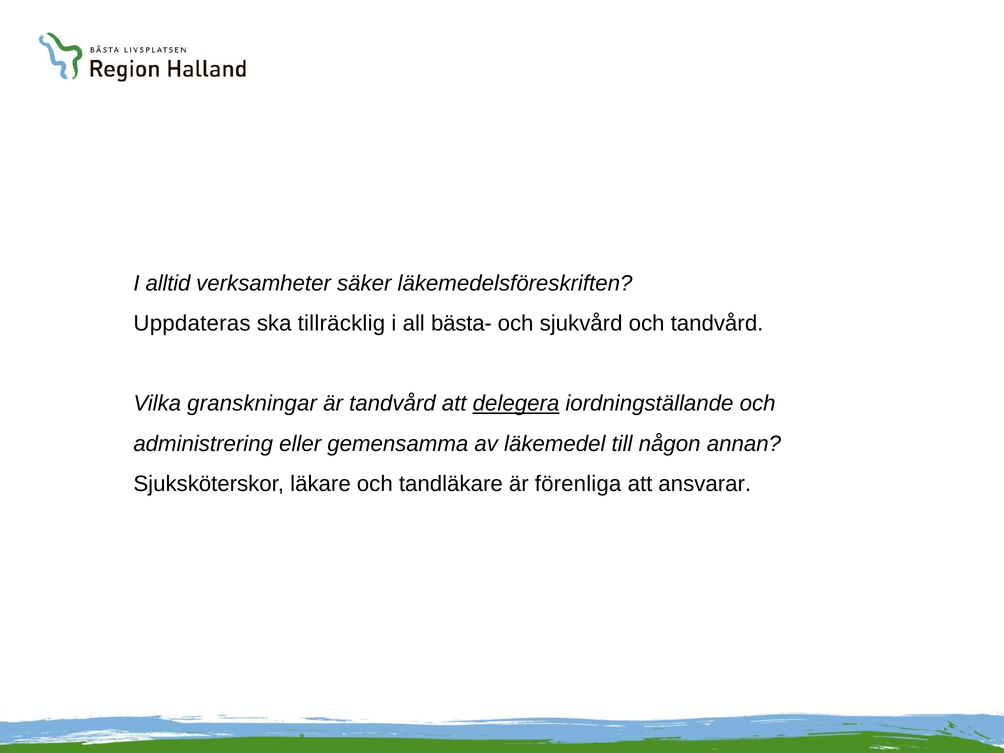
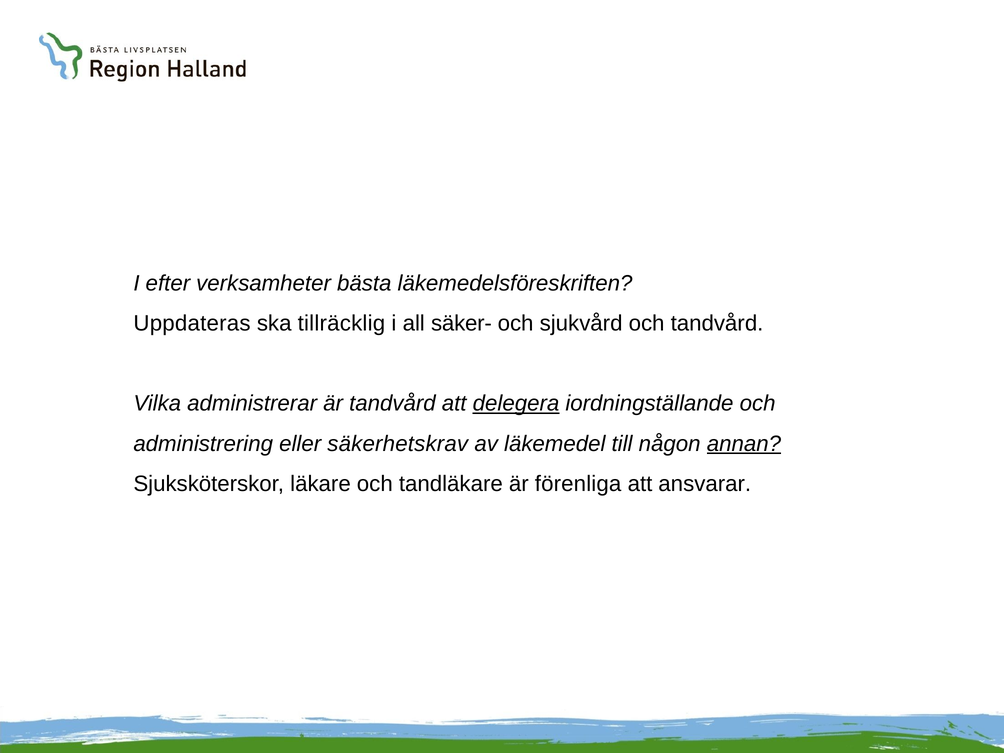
alltid: alltid -> efter
säker: säker -> bästa
bästa-: bästa- -> säker-
granskningar: granskningar -> administrerar
gemensamma: gemensamma -> säkerhetskrav
annan underline: none -> present
